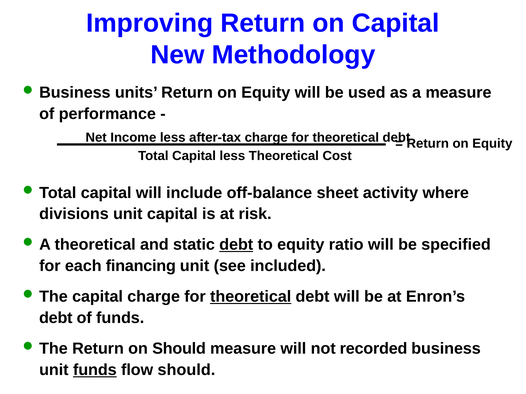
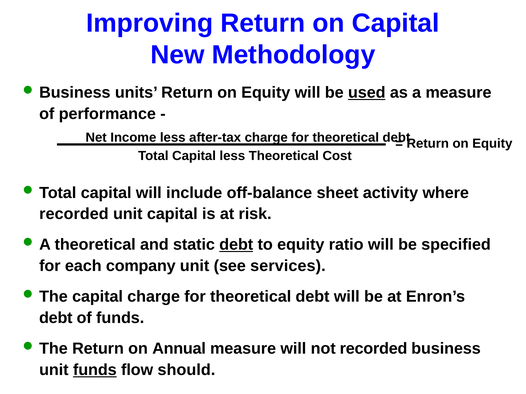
used underline: none -> present
divisions at (74, 214): divisions -> recorded
financing: financing -> company
included: included -> services
theoretical at (251, 297) underline: present -> none
on Should: Should -> Annual
